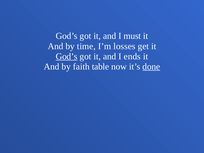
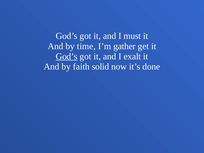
losses: losses -> gather
ends: ends -> exalt
table: table -> solid
done underline: present -> none
